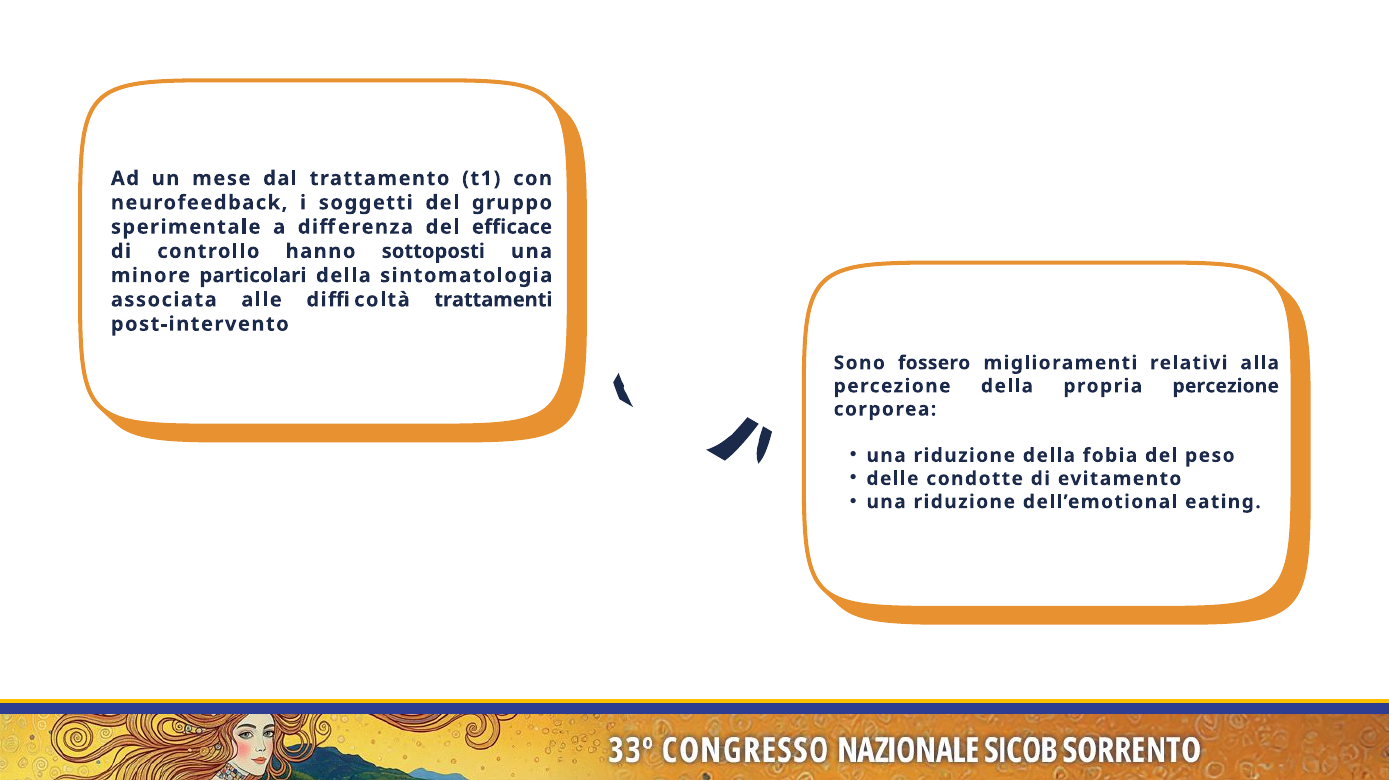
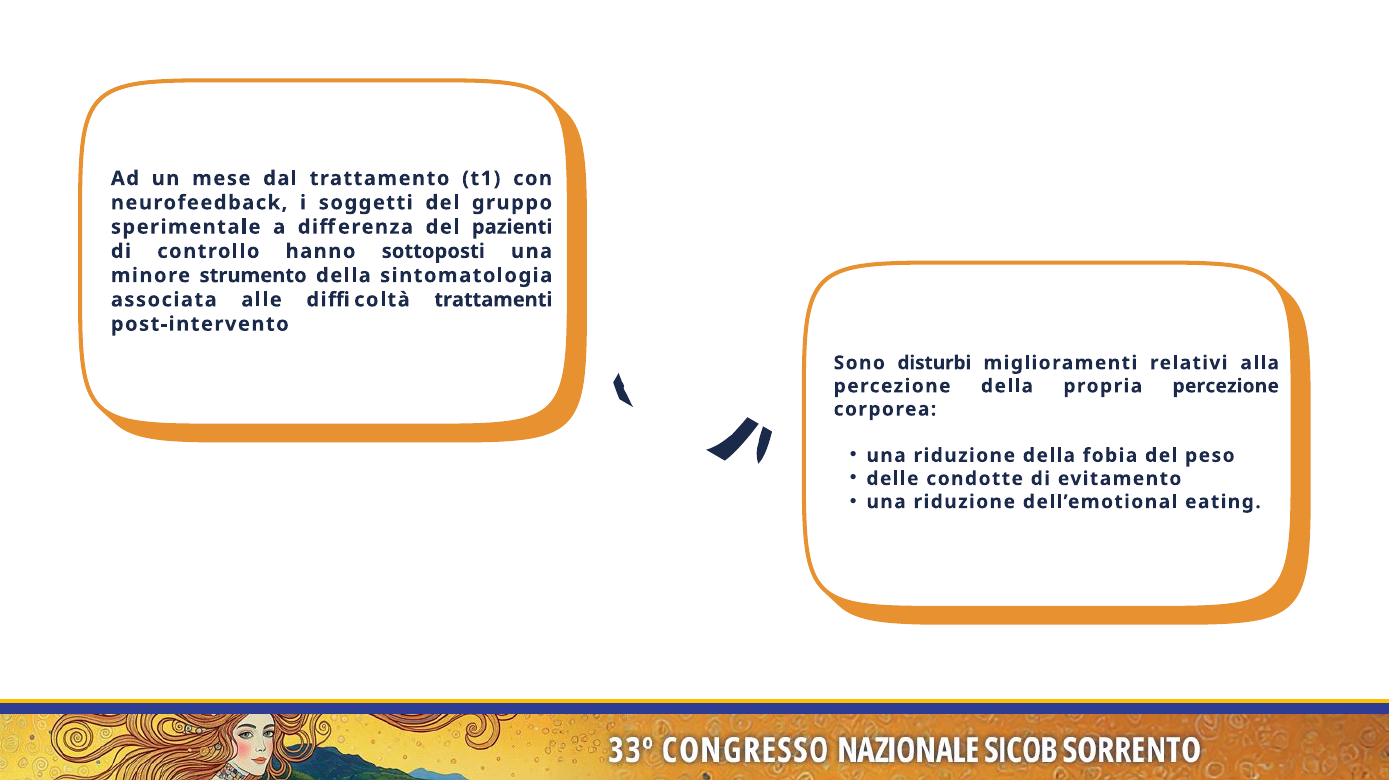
efficace: efficace -> pazienti
particolari: particolari -> strumento
fossero: fossero -> disturbi
